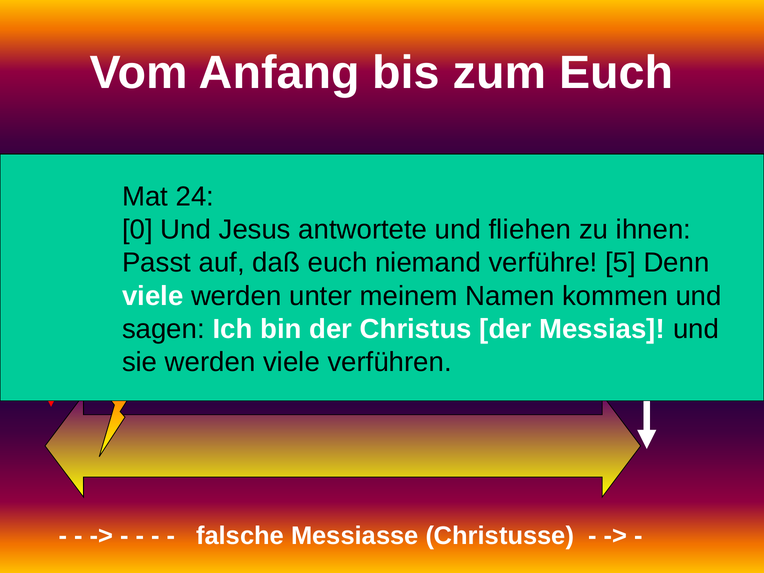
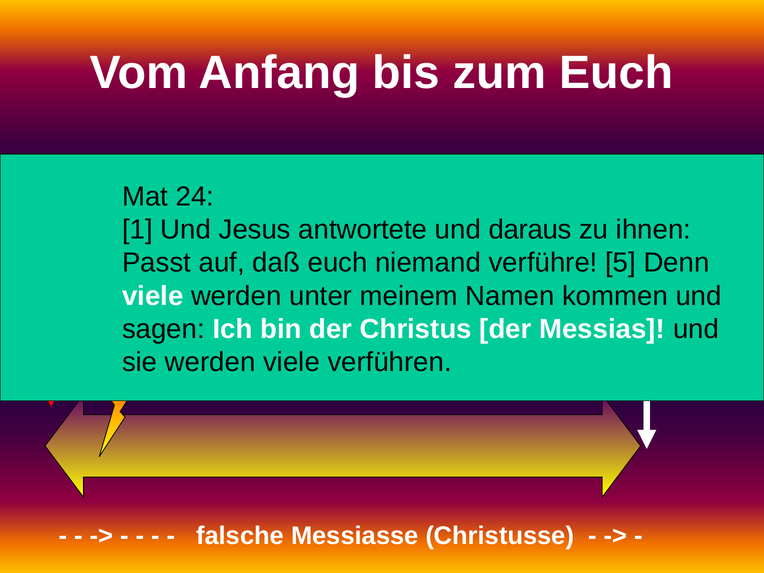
0 at (137, 230): 0 -> 1
fliehen: fliehen -> daraus
